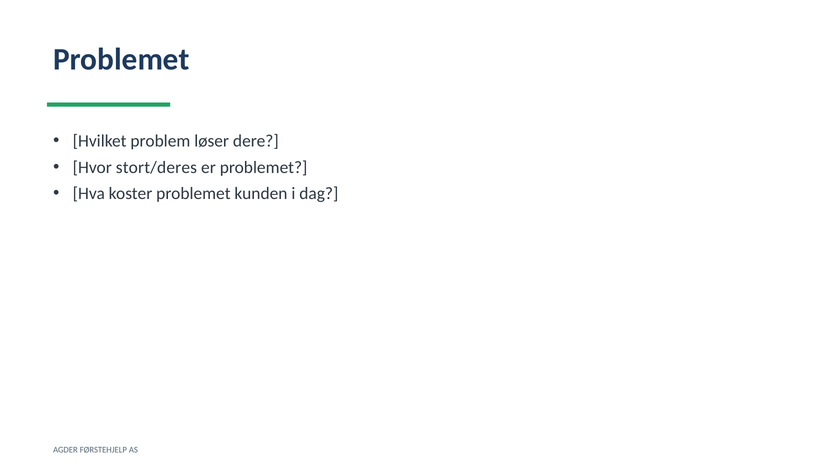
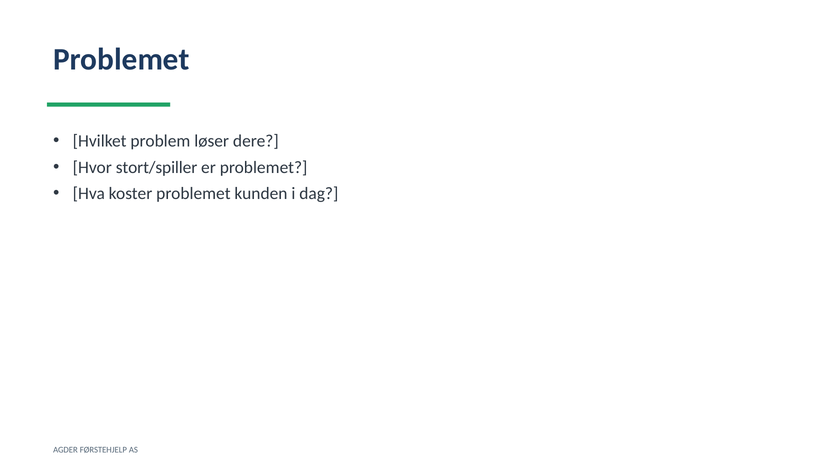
stort/deres: stort/deres -> stort/spiller
